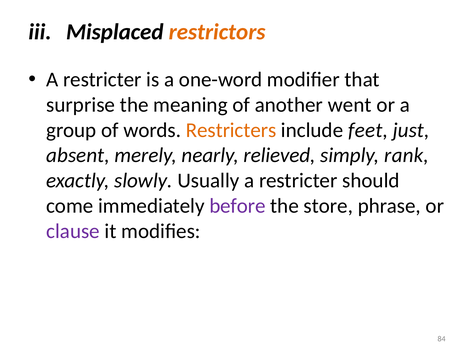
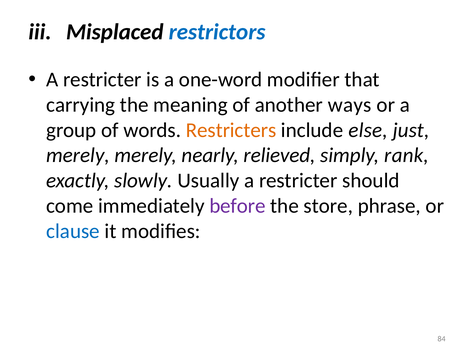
restrictors colour: orange -> blue
surprise: surprise -> carrying
went: went -> ways
feet: feet -> else
absent at (78, 156): absent -> merely
clause colour: purple -> blue
